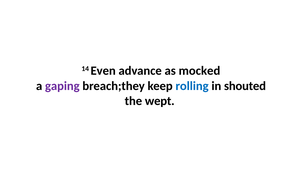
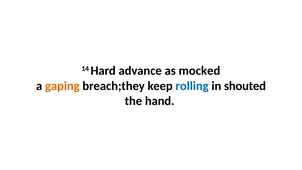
Even: Even -> Hard
gaping colour: purple -> orange
wept: wept -> hand
